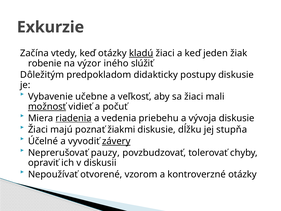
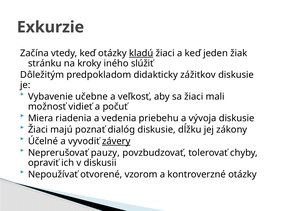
robenie: robenie -> stránku
výzor: výzor -> kroky
postupy: postupy -> zážitkov
možnosť underline: present -> none
riadenia underline: present -> none
žiakmi: žiakmi -> dialóg
stupňa: stupňa -> zákony
